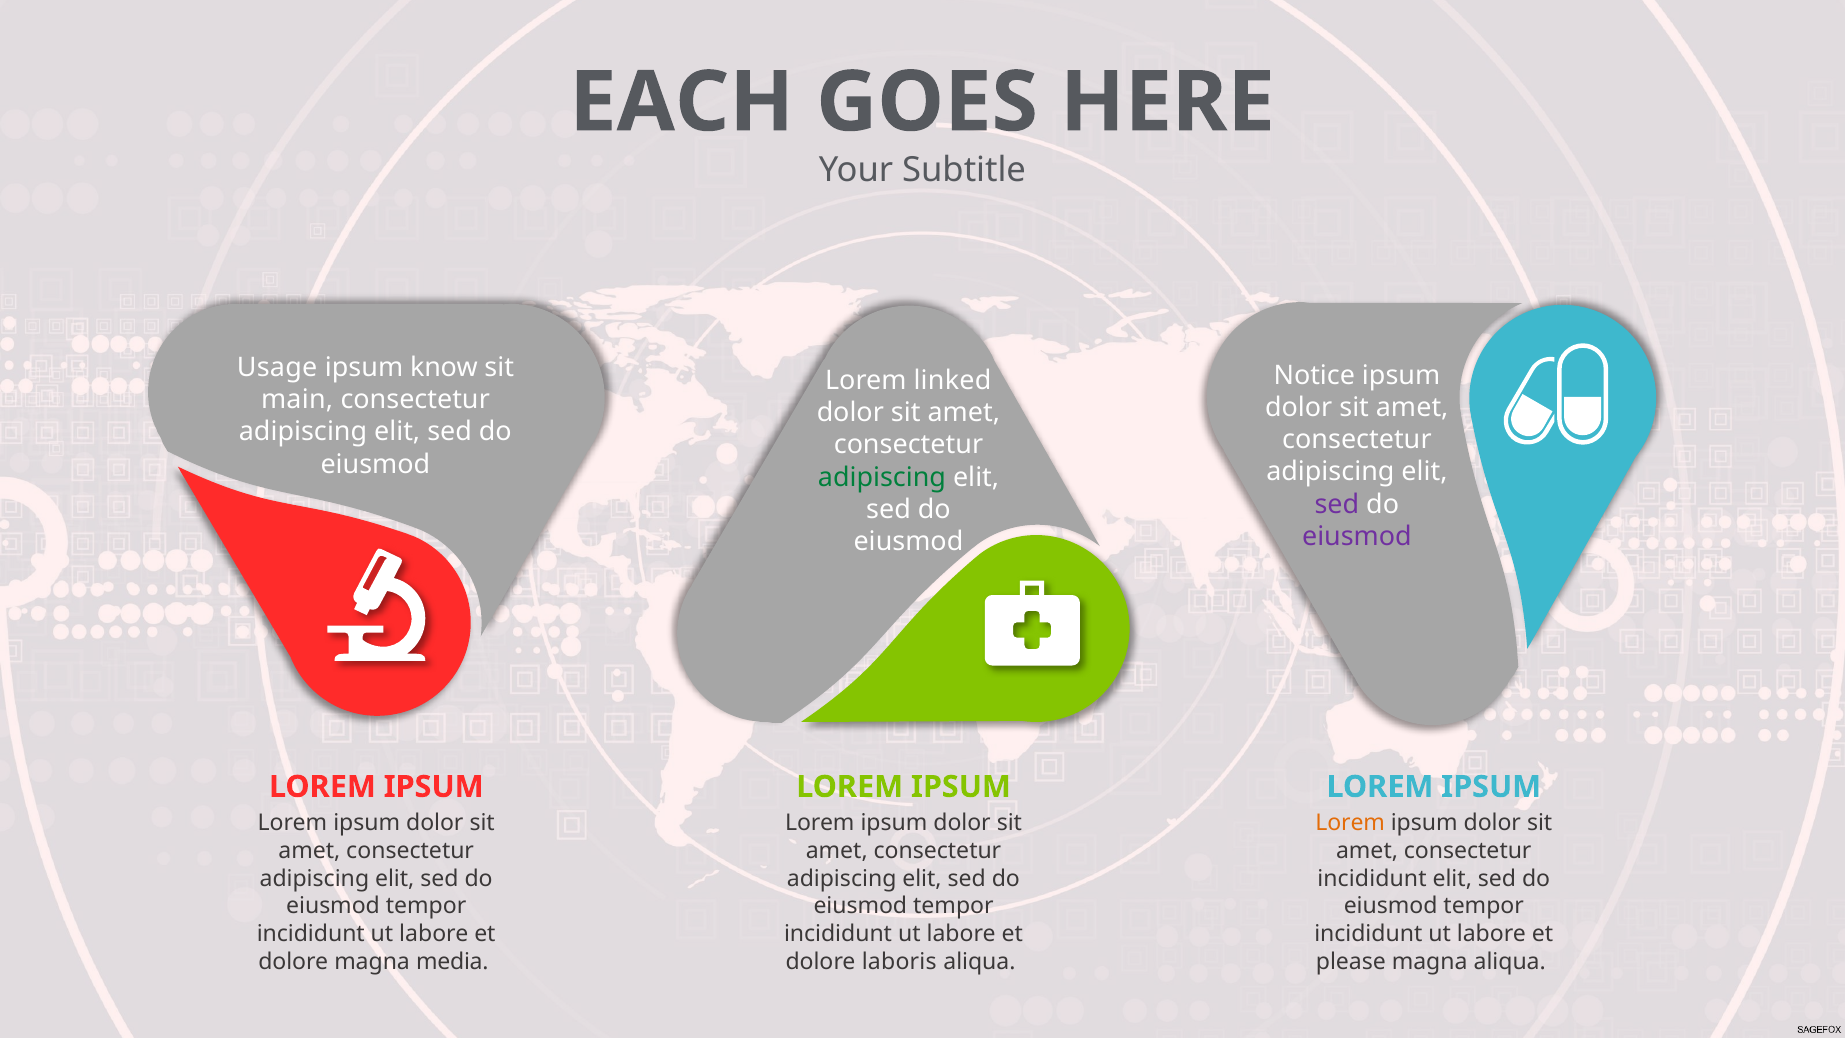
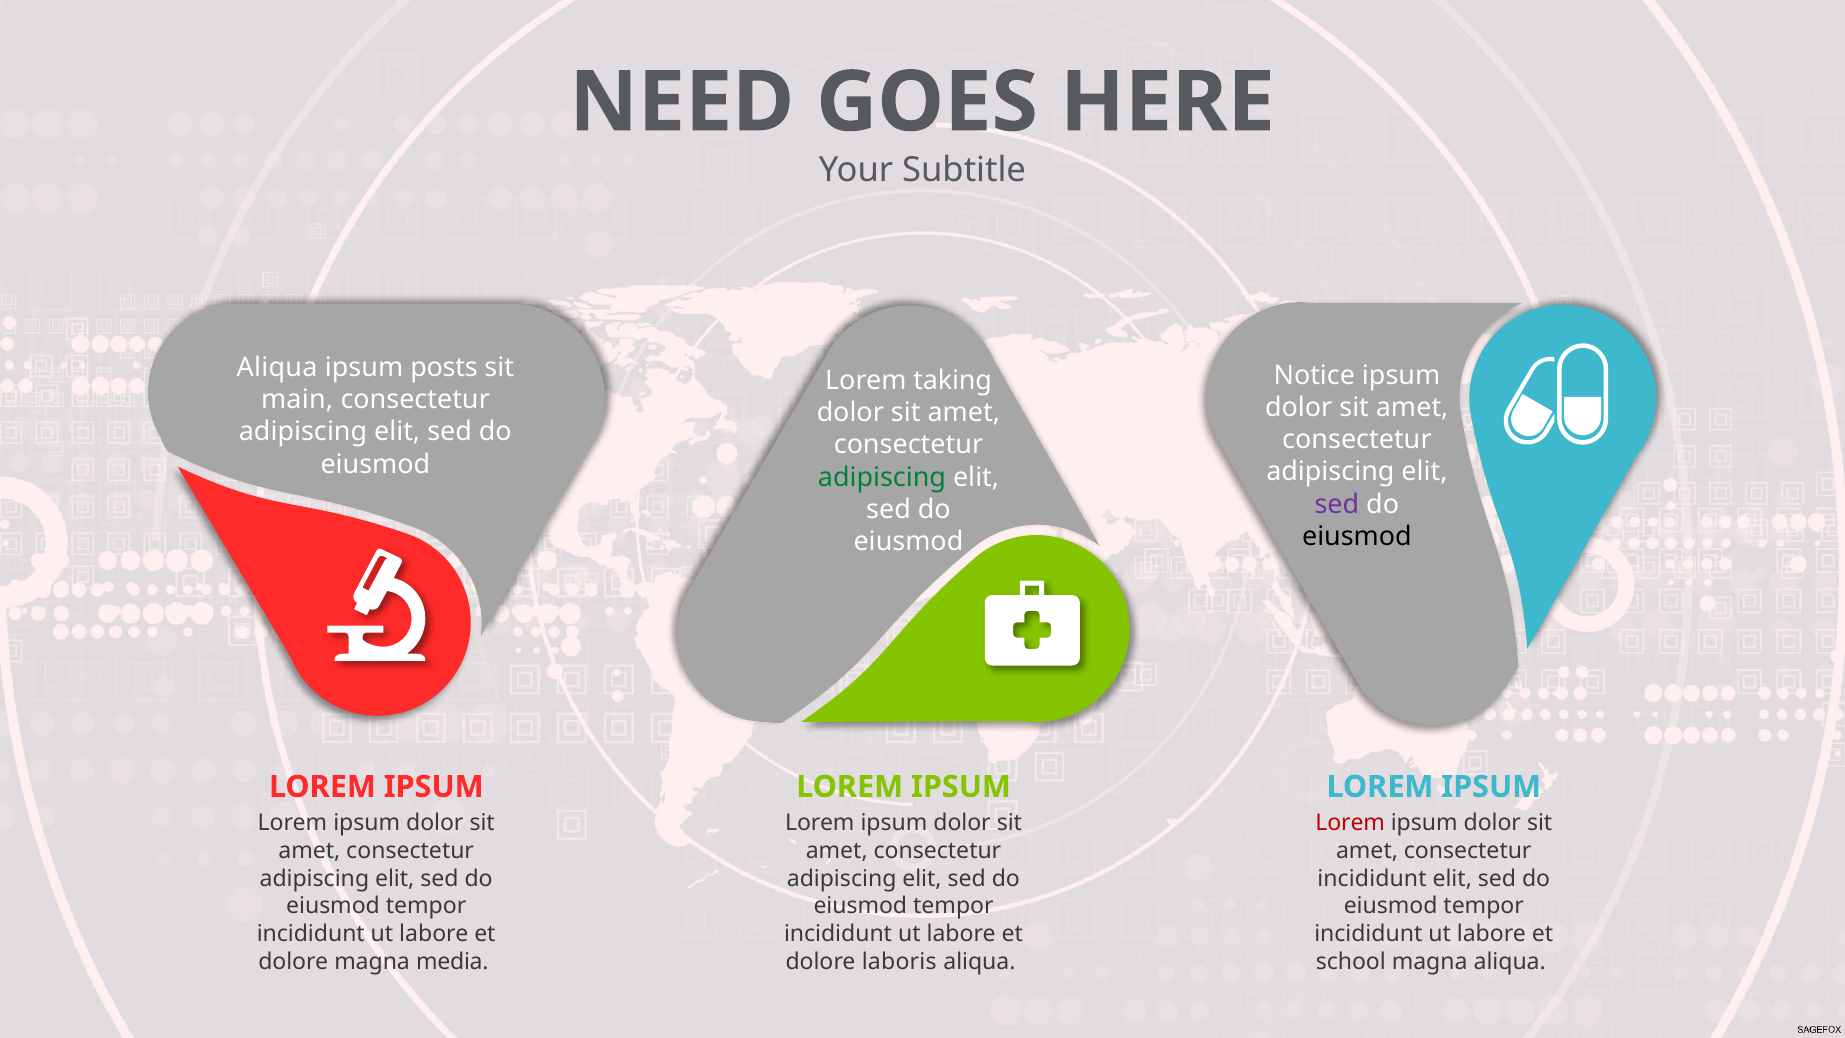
EACH: EACH -> NEED
Usage at (277, 367): Usage -> Aliqua
know: know -> posts
linked: linked -> taking
eiusmod at (1357, 537) colour: purple -> black
Lorem at (1350, 823) colour: orange -> red
please: please -> school
